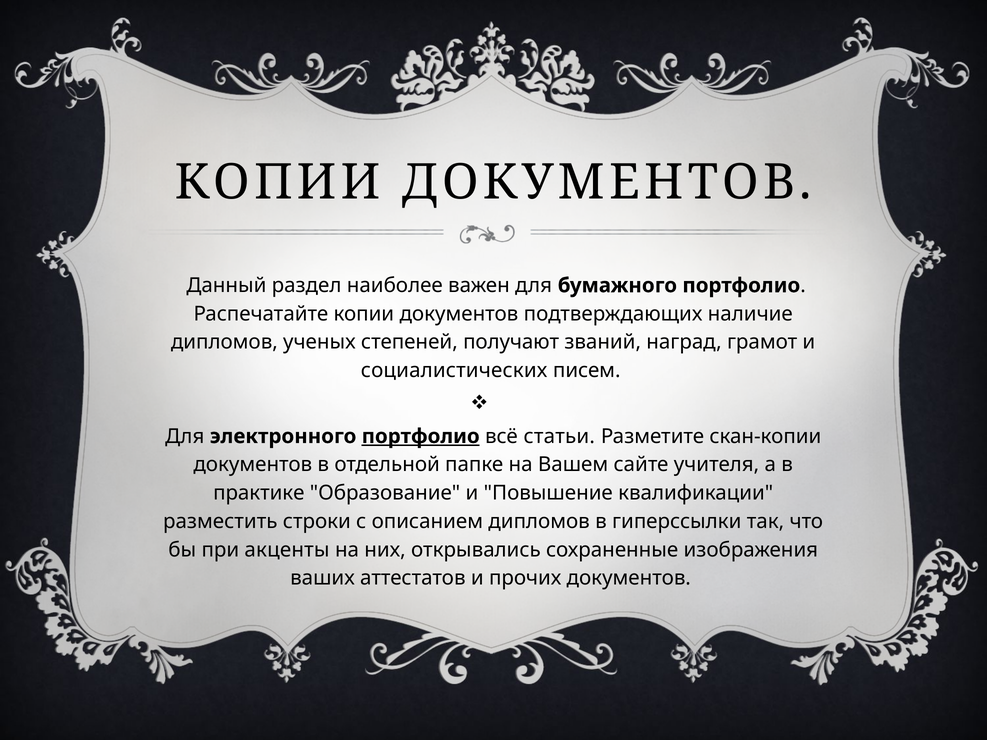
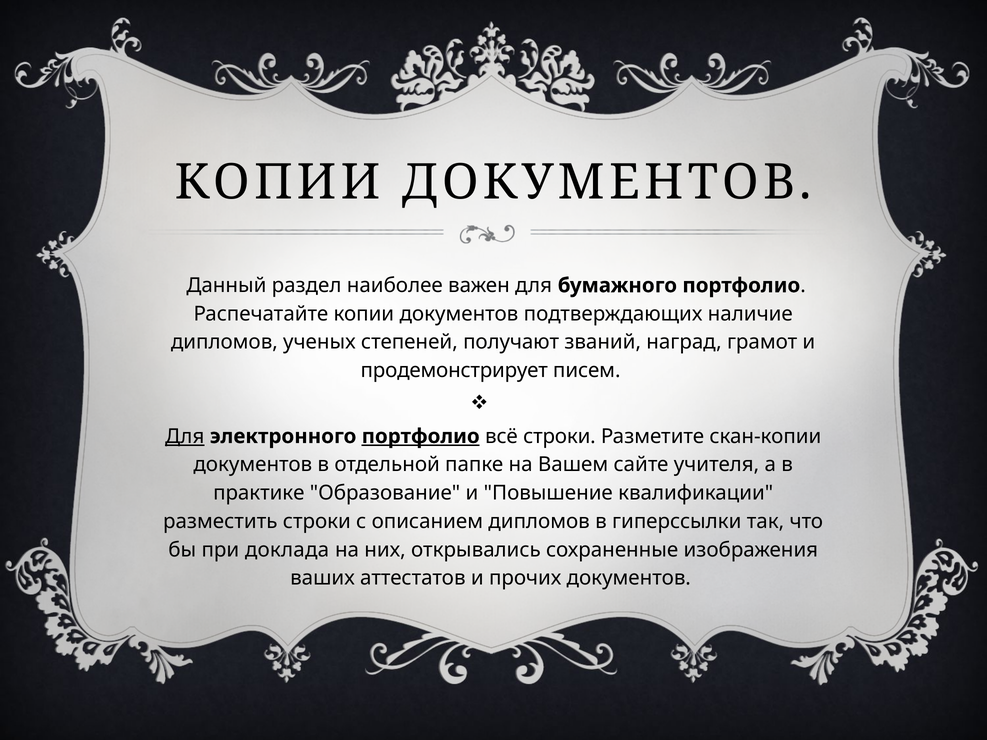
социалистических: социалистических -> продемонстрирует
Для at (185, 436) underline: none -> present
всё статьи: статьи -> строки
акценты: акценты -> доклада
